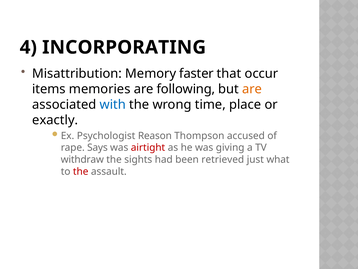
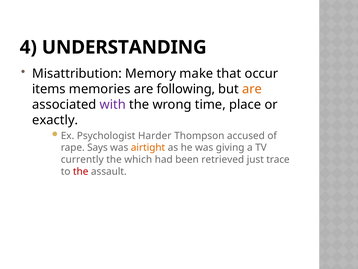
INCORPORATING: INCORPORATING -> UNDERSTANDING
faster: faster -> make
with colour: blue -> purple
Reason: Reason -> Harder
airtight colour: red -> orange
withdraw: withdraw -> currently
sights: sights -> which
what: what -> trace
